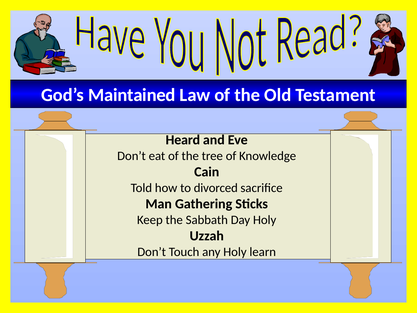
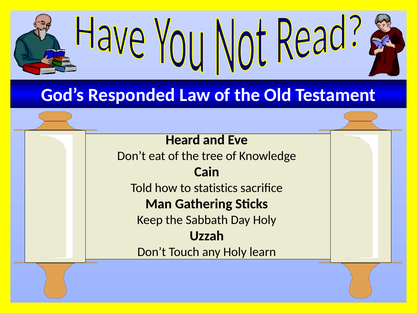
Maintained: Maintained -> Responded
divorced: divorced -> statistics
